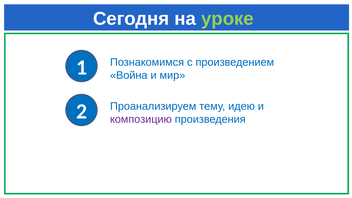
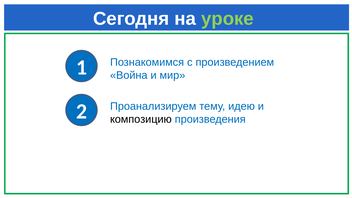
композицию colour: purple -> black
